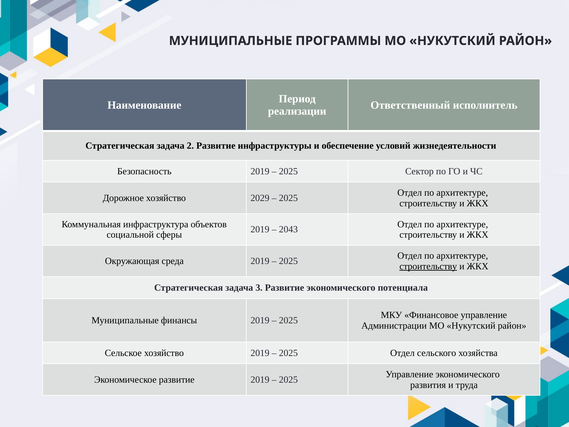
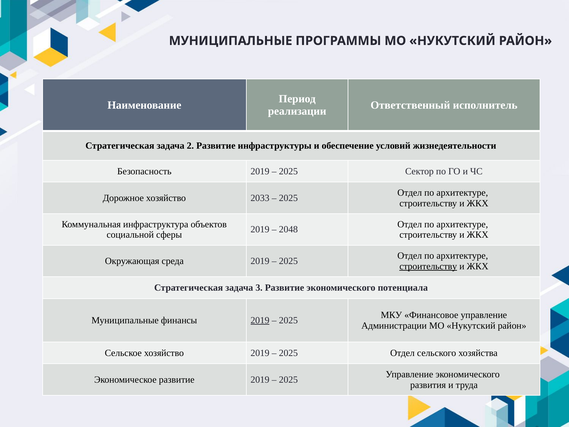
2029: 2029 -> 2033
2043: 2043 -> 2048
2019 at (260, 320) underline: none -> present
